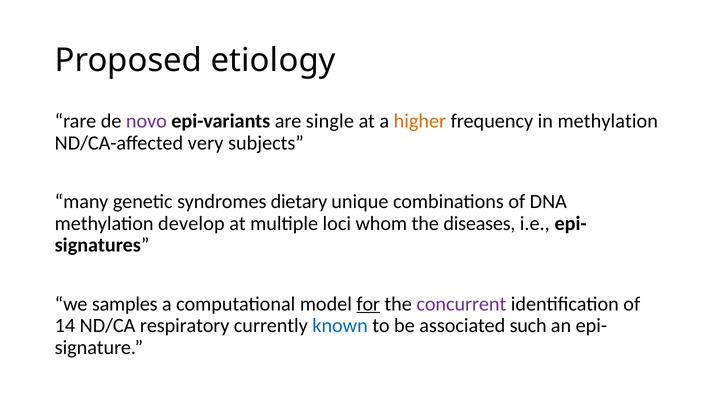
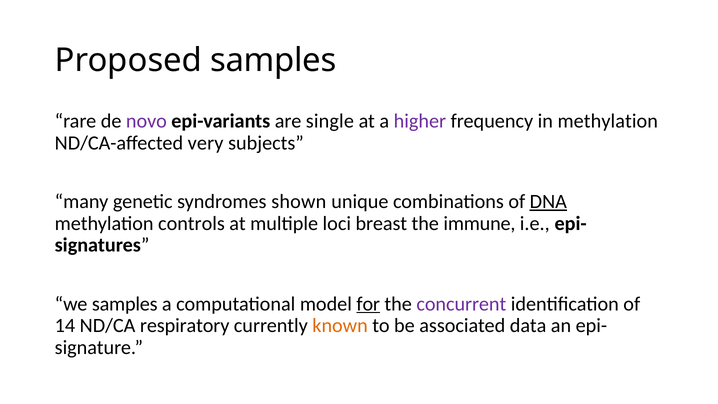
Proposed etiology: etiology -> samples
higher colour: orange -> purple
dietary: dietary -> shown
DNA underline: none -> present
develop: develop -> controls
whom: whom -> breast
diseases: diseases -> immune
known colour: blue -> orange
such: such -> data
